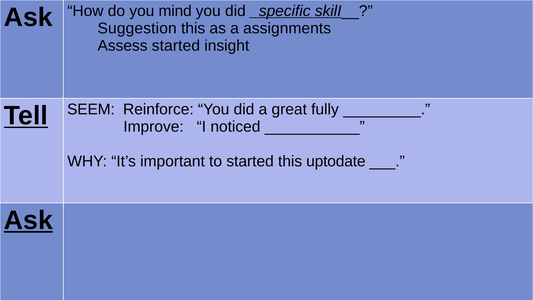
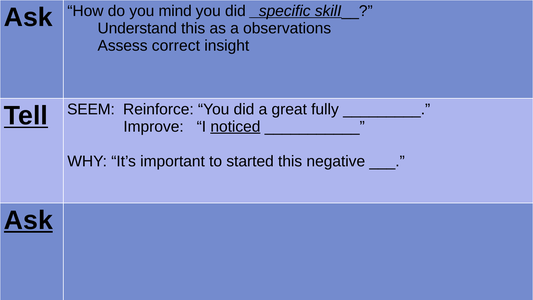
Suggestion: Suggestion -> Understand
assignments: assignments -> observations
Assess started: started -> correct
noticed underline: none -> present
uptodate: uptodate -> negative
